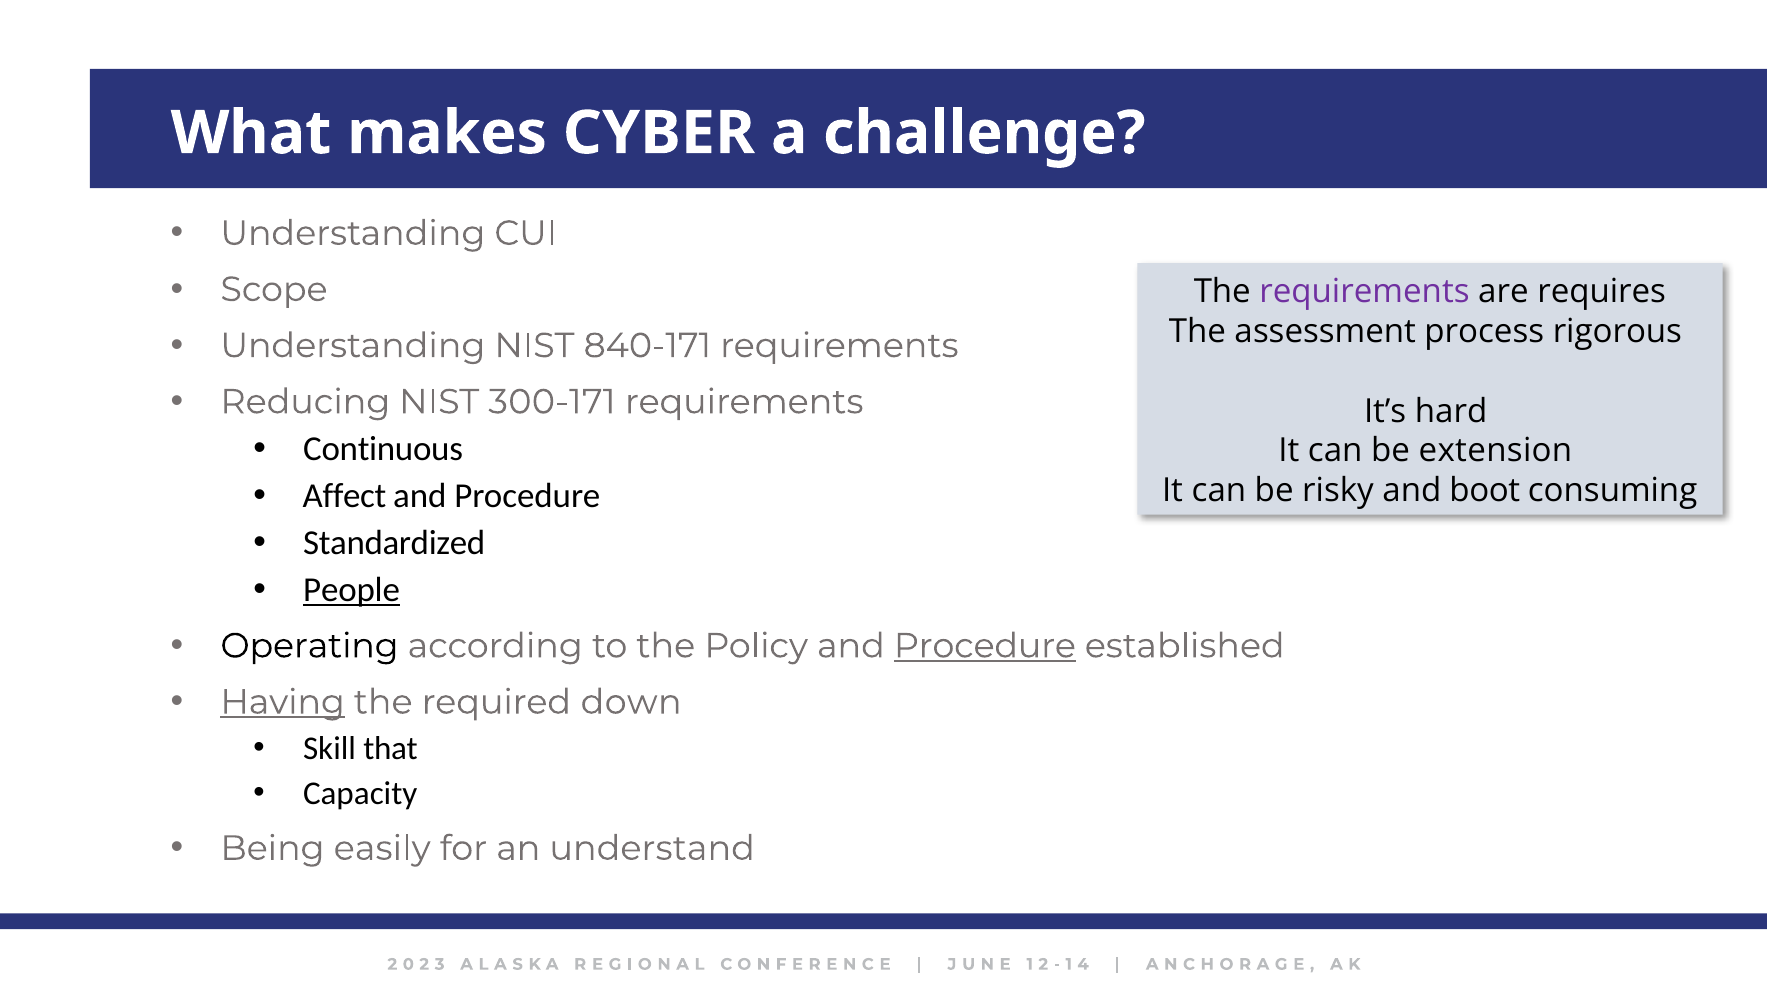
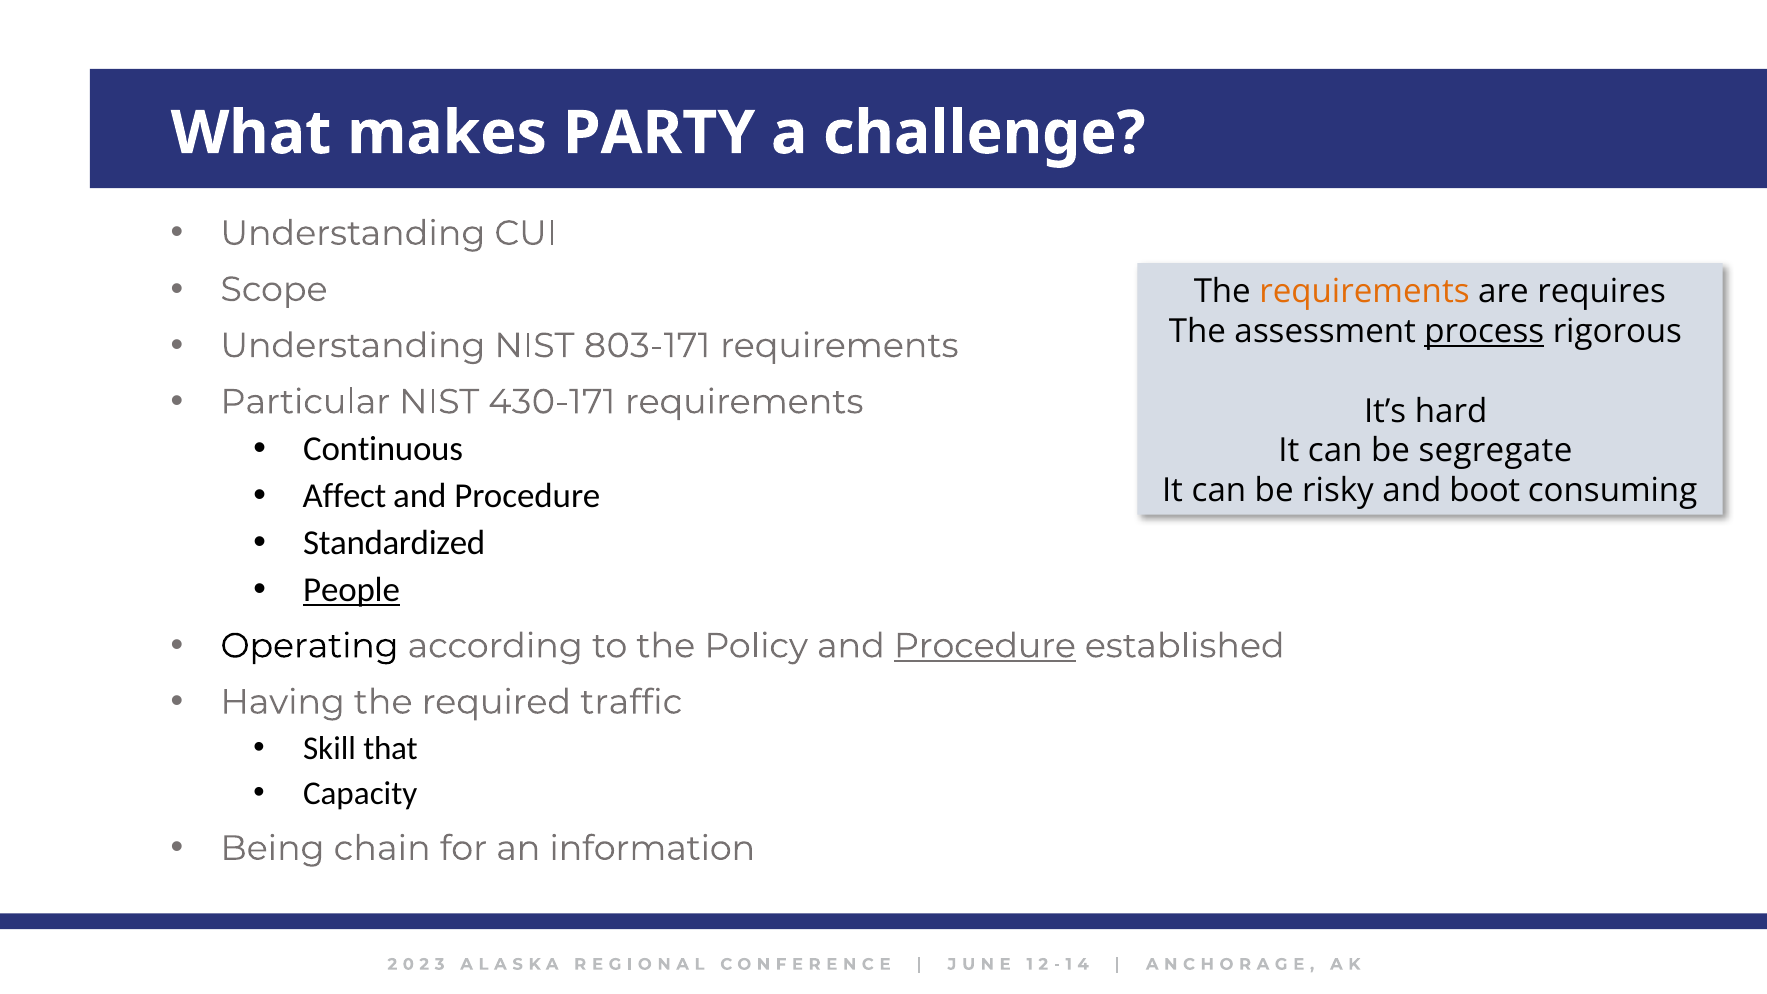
CYBER: CYBER -> PARTY
requirements at (1364, 292) colour: purple -> orange
process underline: none -> present
840-171: 840-171 -> 803-171
Reducing: Reducing -> Particular
300-171: 300-171 -> 430-171
extension: extension -> segregate
Having underline: present -> none
down: down -> traffic
easily: easily -> chain
understand: understand -> information
